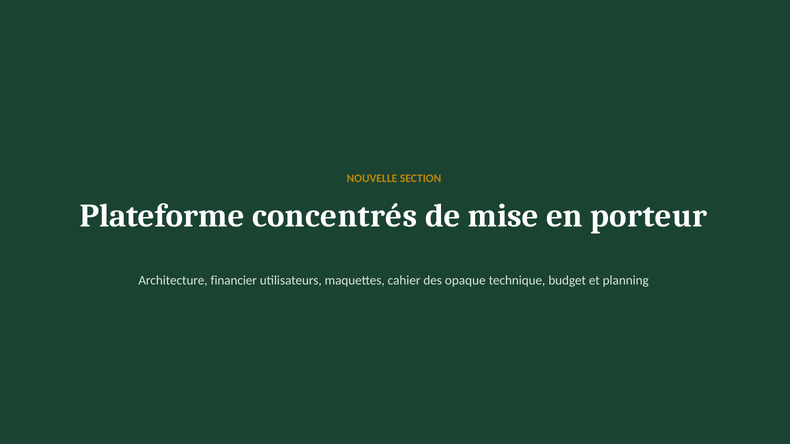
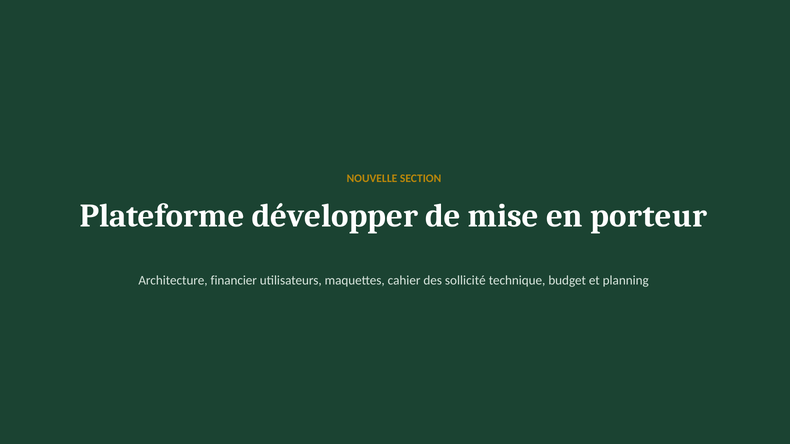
concentrés: concentrés -> développer
opaque: opaque -> sollicité
